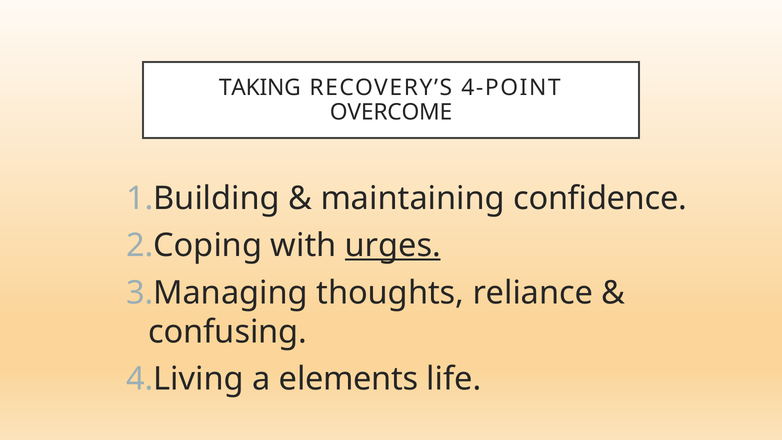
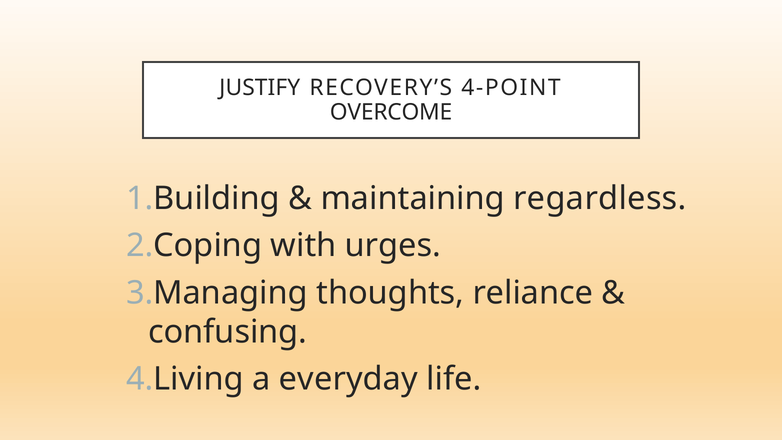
TAKING: TAKING -> JUSTIFY
confidence: confidence -> regardless
urges underline: present -> none
elements: elements -> everyday
